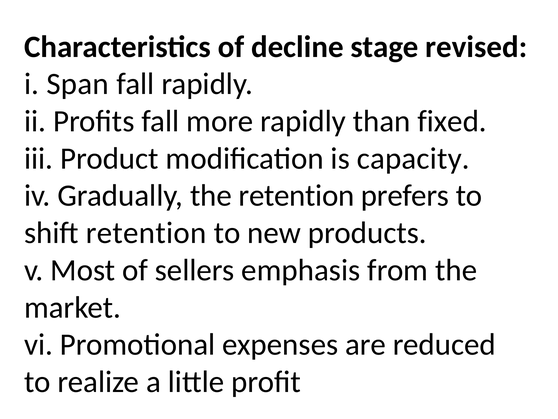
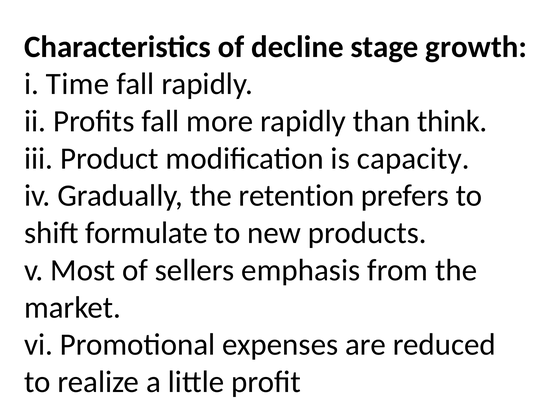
revised: revised -> growth
Span: Span -> Time
fixed: fixed -> think
shift retention: retention -> formulate
